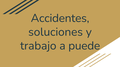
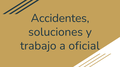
puede: puede -> oficial
